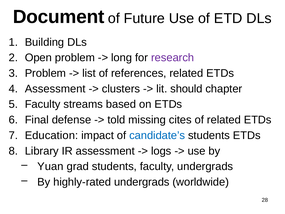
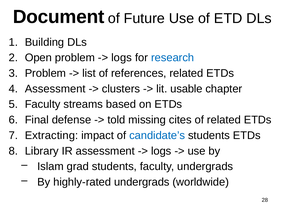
long at (122, 58): long -> logs
research colour: purple -> blue
should: should -> usable
Education: Education -> Extracting
Yuan: Yuan -> Islam
